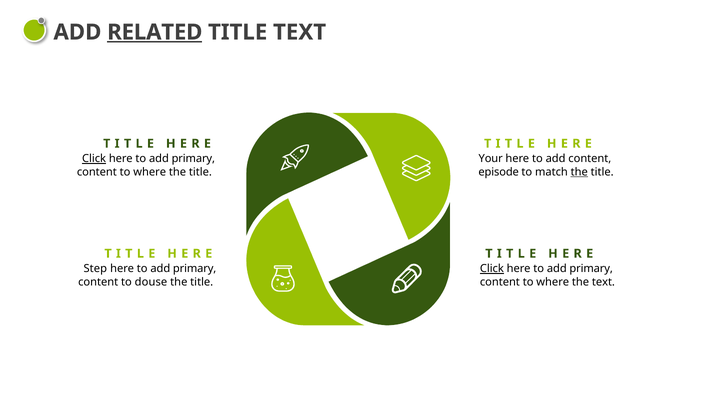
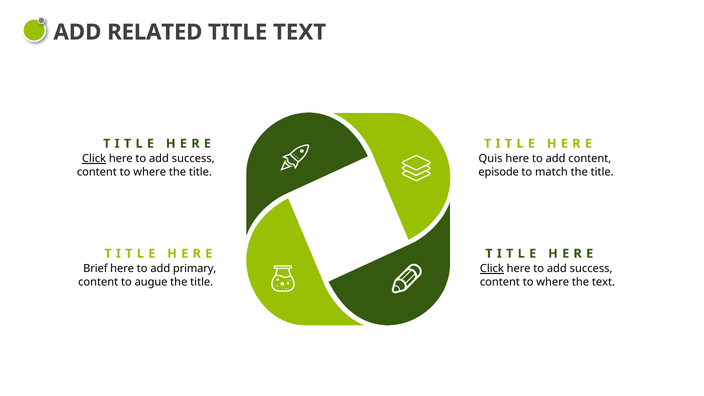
RELATED underline: present -> none
primary at (193, 159): primary -> success
Your: Your -> Quis
the at (579, 172) underline: present -> none
Step: Step -> Brief
primary at (591, 269): primary -> success
douse: douse -> augue
